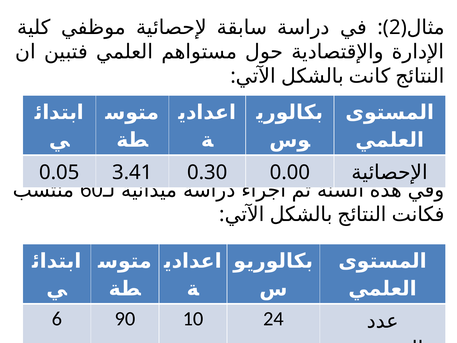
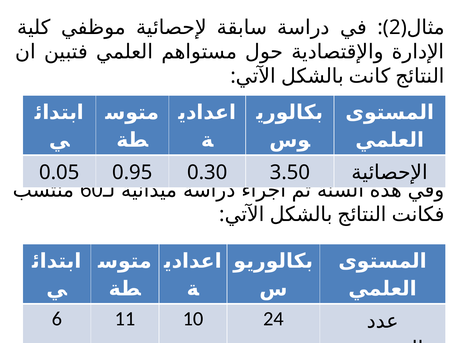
3.41: 3.41 -> 0.95
0.00: 0.00 -> 3.50
90: 90 -> 11
